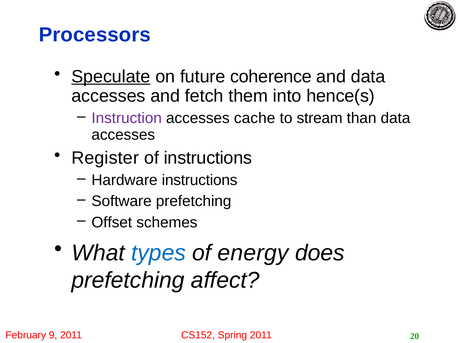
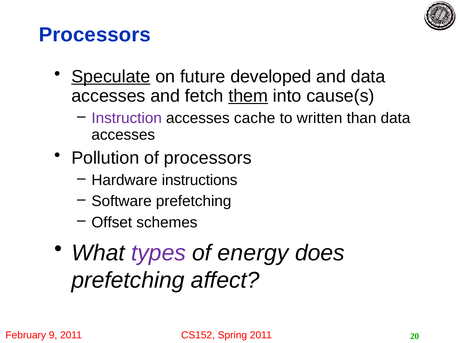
coherence: coherence -> developed
them underline: none -> present
hence(s: hence(s -> cause(s
stream: stream -> written
Register: Register -> Pollution
of instructions: instructions -> processors
types colour: blue -> purple
